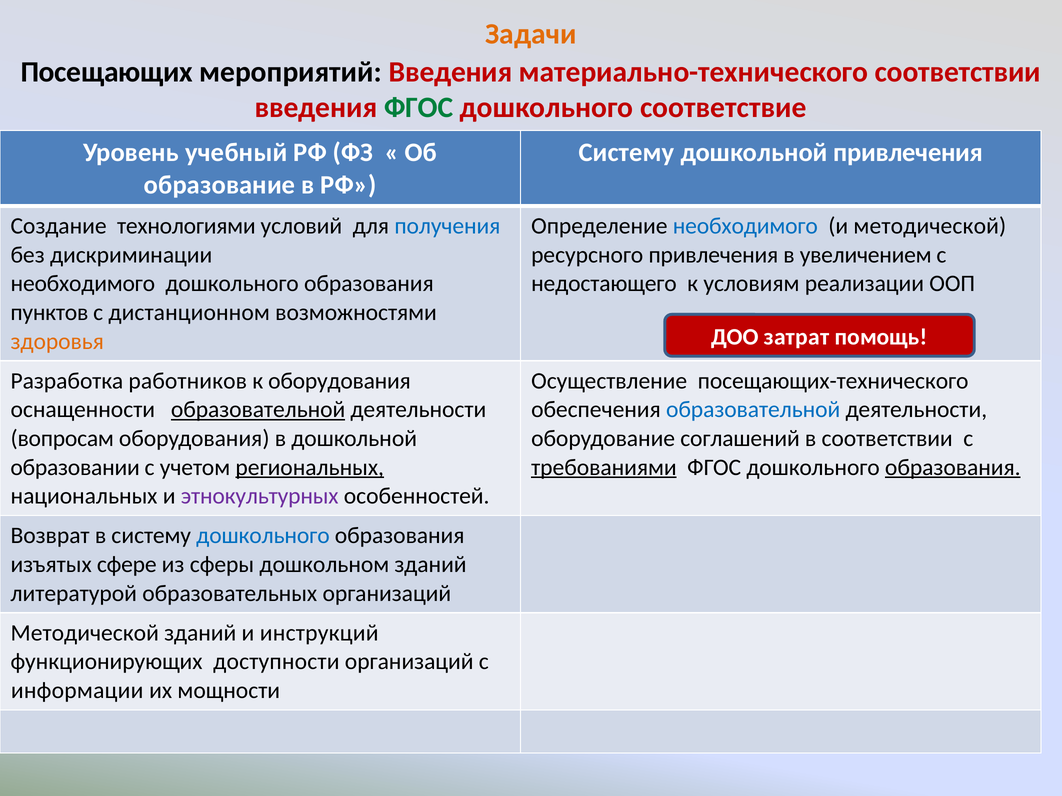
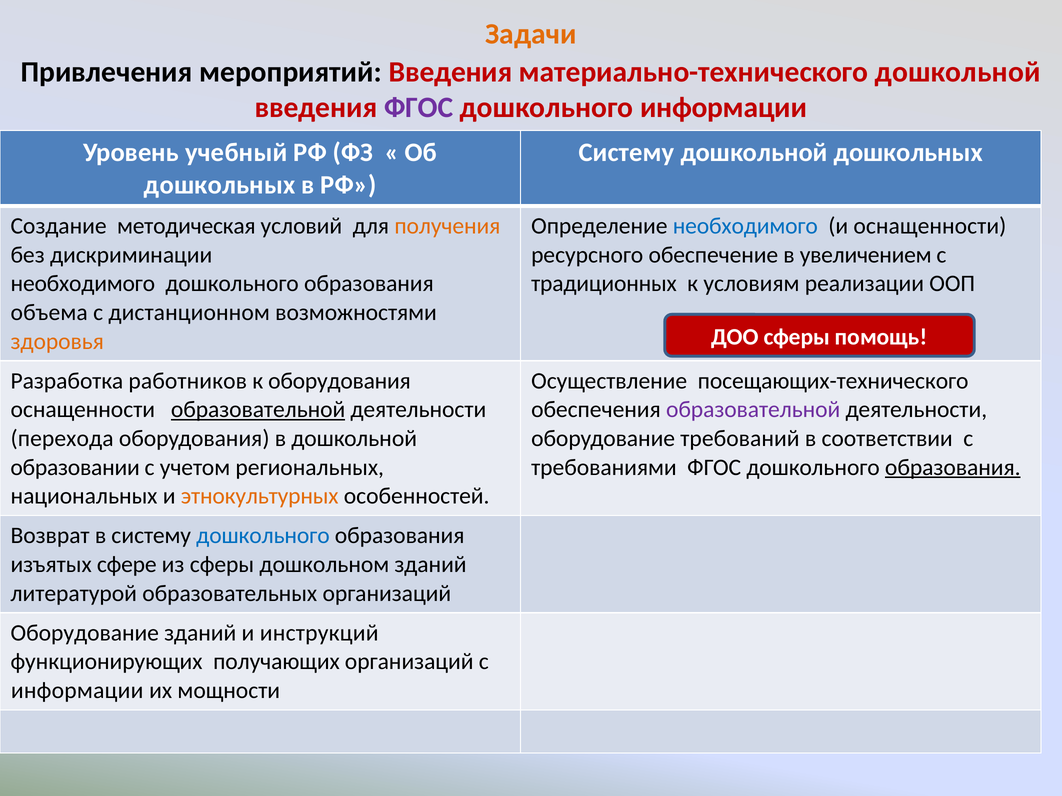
Посещающих: Посещающих -> Привлечения
материально-технического соответствии: соответствии -> дошкольной
ФГОС at (419, 107) colour: green -> purple
дошкольного соответствие: соответствие -> информации
дошкольной привлечения: привлечения -> дошкольных
образование at (220, 185): образование -> дошкольных
технологиями: технологиями -> методическая
получения colour: blue -> orange
и методической: методической -> оснащенности
ресурсного привлечения: привлечения -> обеспечение
недостающего: недостающего -> традиционных
пунктов: пунктов -> объема
ДОО затрат: затрат -> сферы
образовательной at (753, 410) colour: blue -> purple
вопросам: вопросам -> перехода
соглашений: соглашений -> требований
региональных underline: present -> none
требованиями underline: present -> none
этнокультурных colour: purple -> orange
Методической at (85, 633): Методической -> Оборудование
доступности: доступности -> получающих
